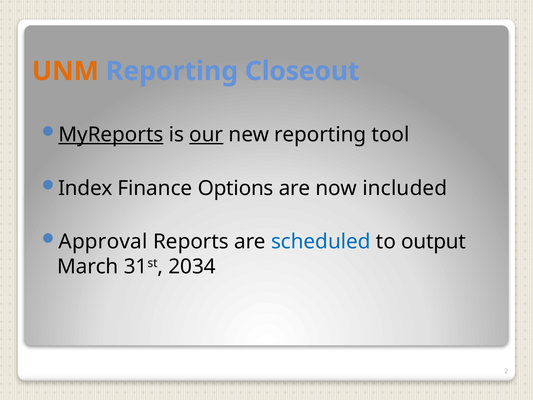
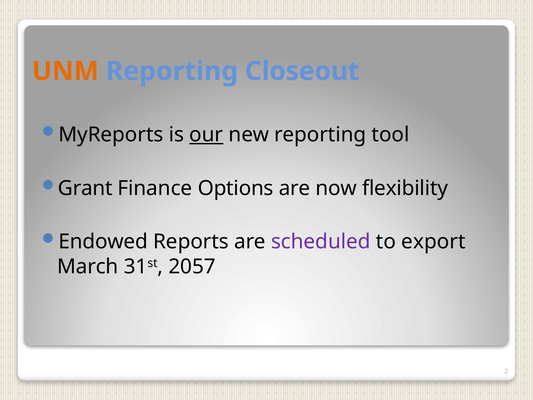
MyReports underline: present -> none
Index: Index -> Grant
included: included -> flexibility
Approval: Approval -> Endowed
scheduled colour: blue -> purple
output: output -> export
2034: 2034 -> 2057
